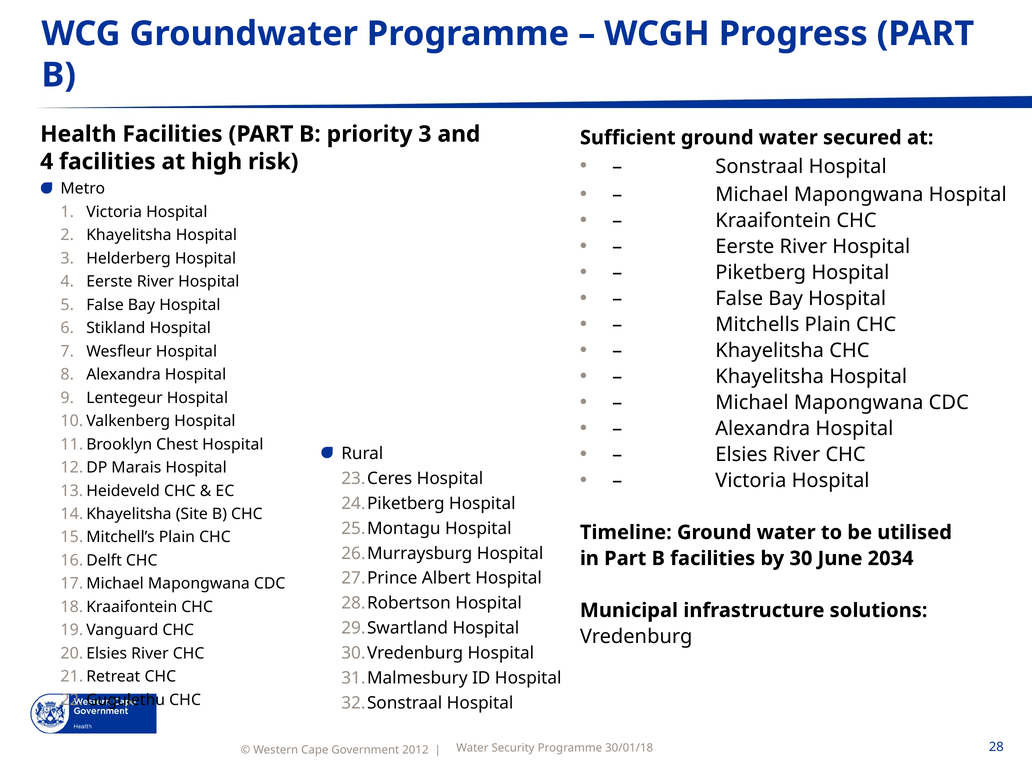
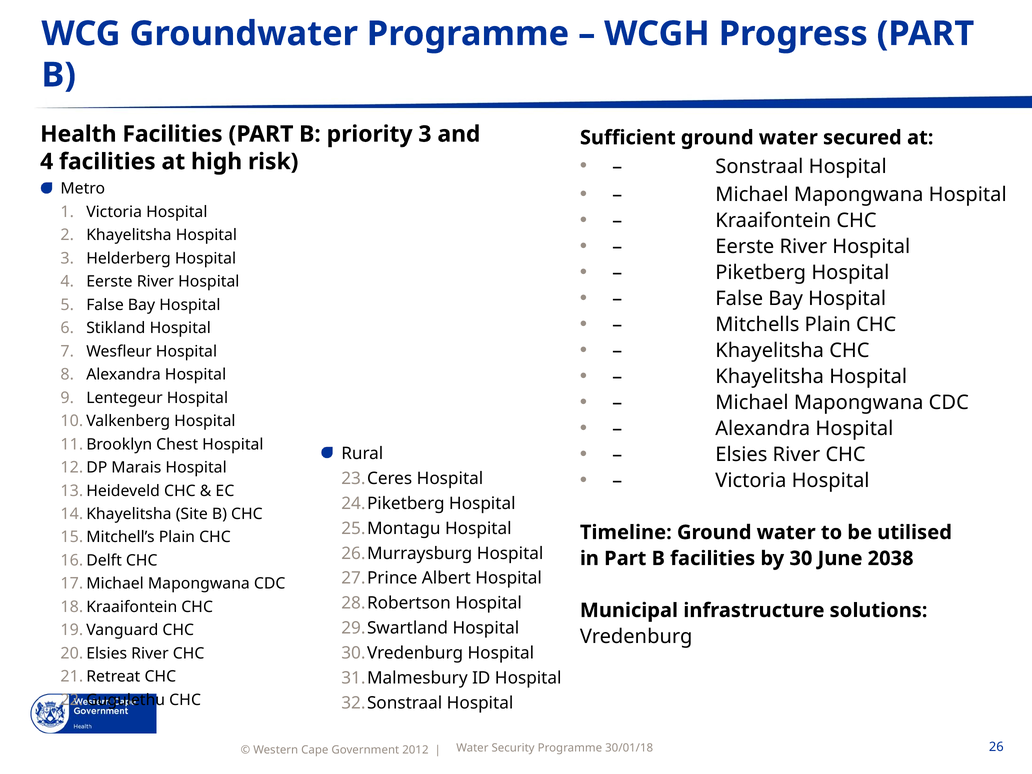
2034: 2034 -> 2038
28: 28 -> 26
